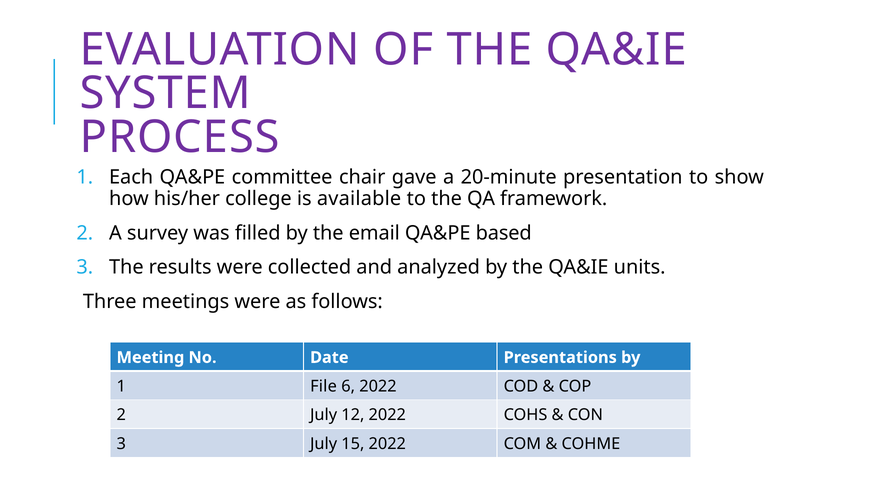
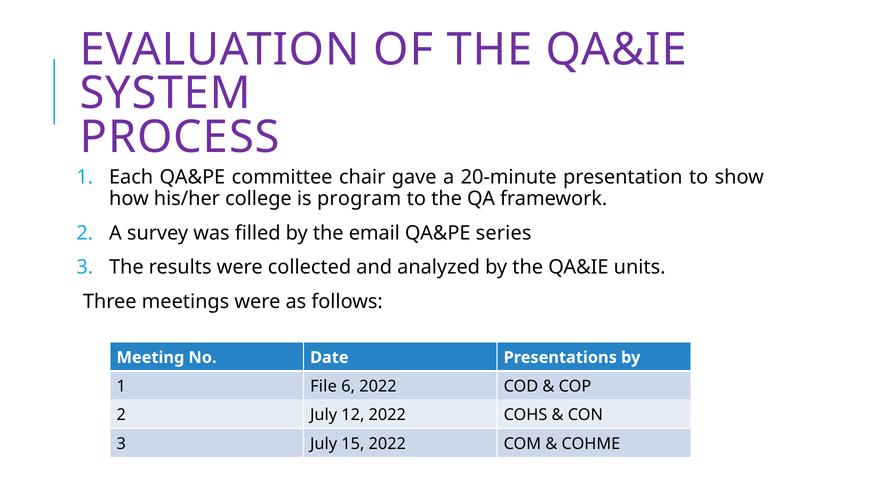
available: available -> program
based: based -> series
